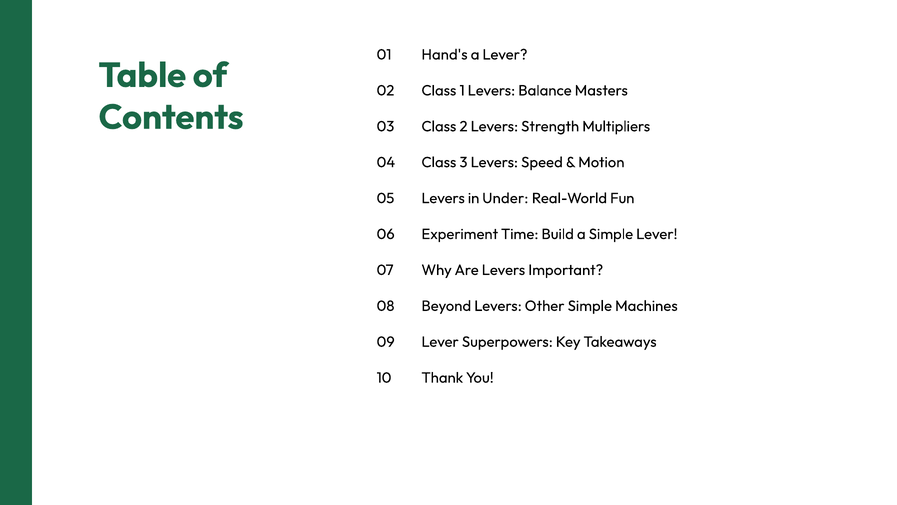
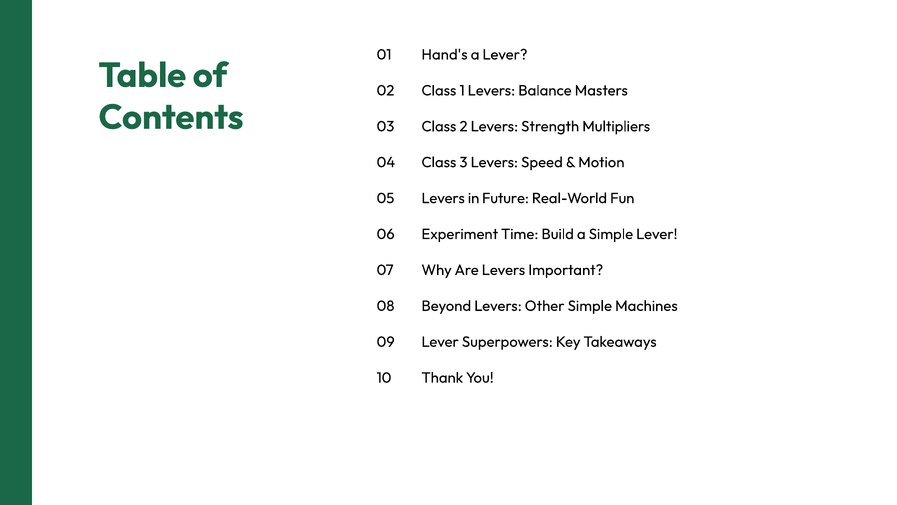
Under: Under -> Future
